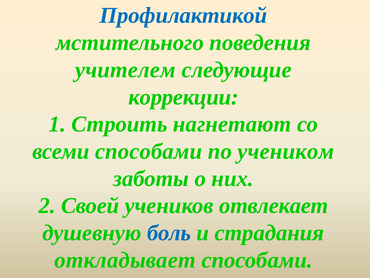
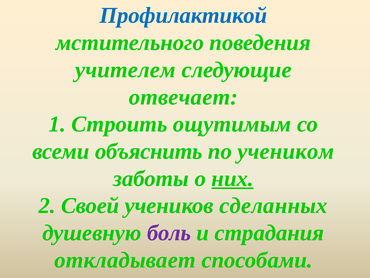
коррекции: коррекции -> отвечает
нагнетают: нагнетают -> ощутимым
всеми способами: способами -> объяснить
них underline: none -> present
отвлекает: отвлекает -> сделанных
боль colour: blue -> purple
